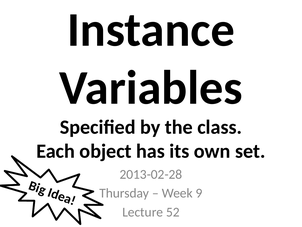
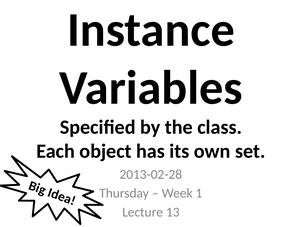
9: 9 -> 1
52: 52 -> 13
